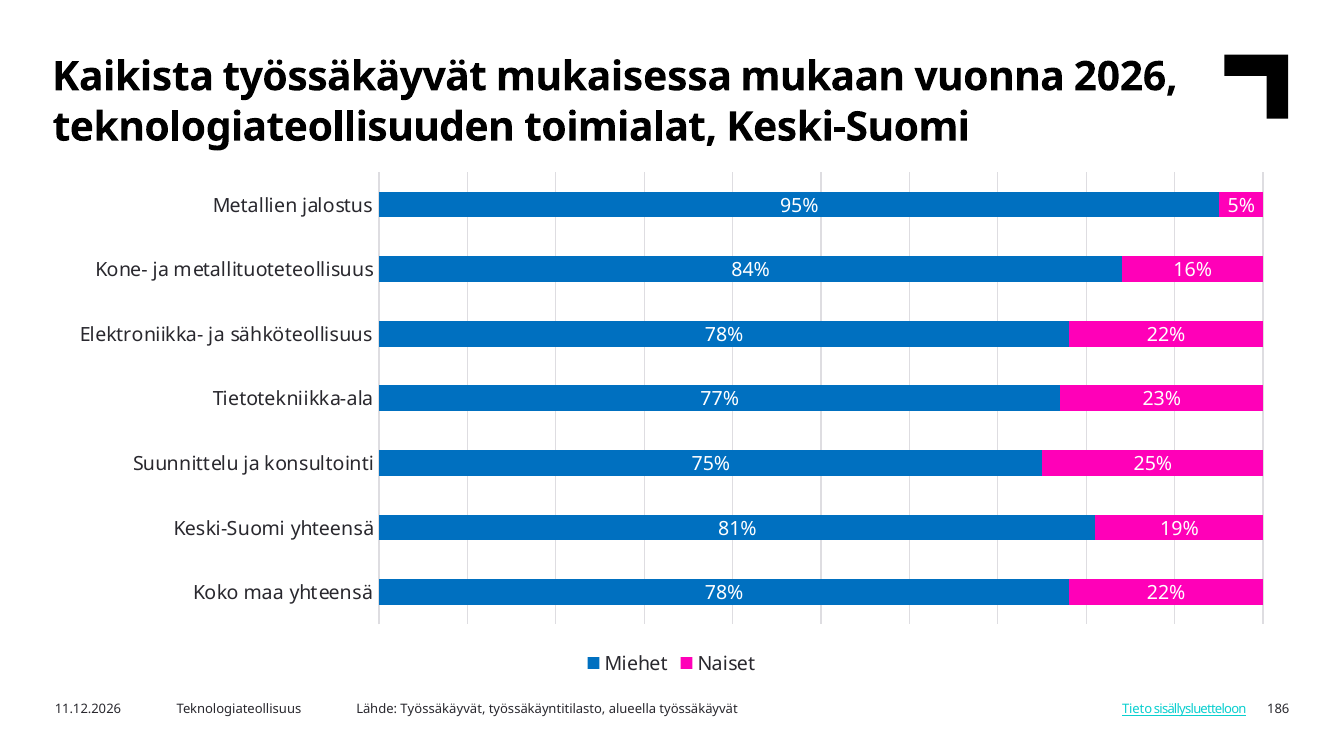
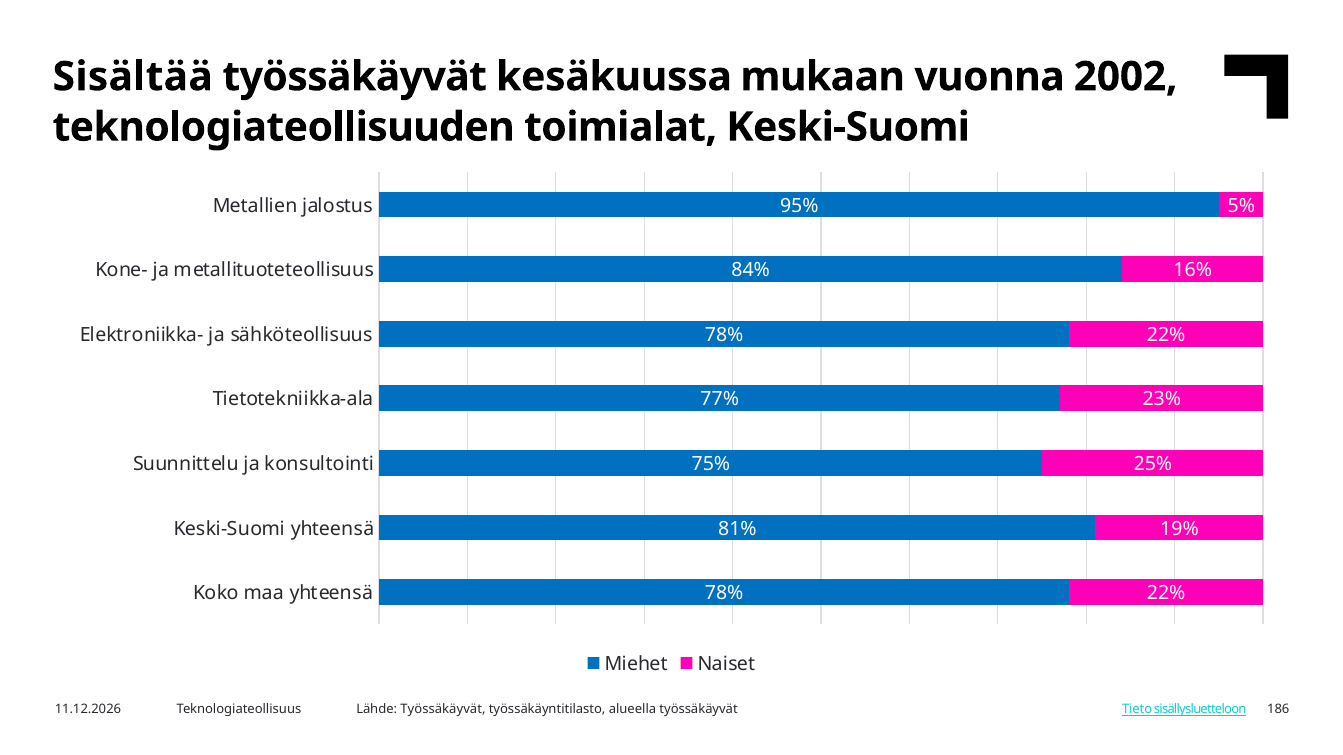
Kaikista: Kaikista -> Sisältää
mukaisessa: mukaisessa -> kesäkuussa
2026: 2026 -> 2002
